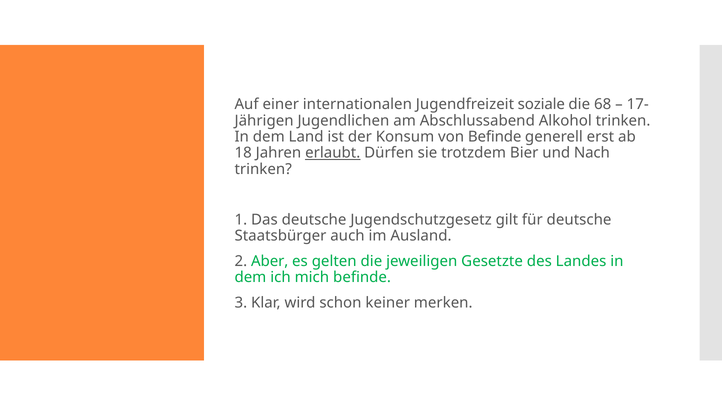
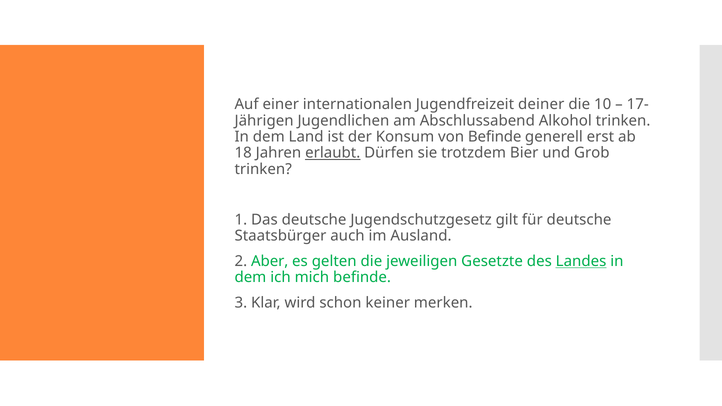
soziale: soziale -> deiner
68: 68 -> 10
Nach: Nach -> Grob
Landes underline: none -> present
